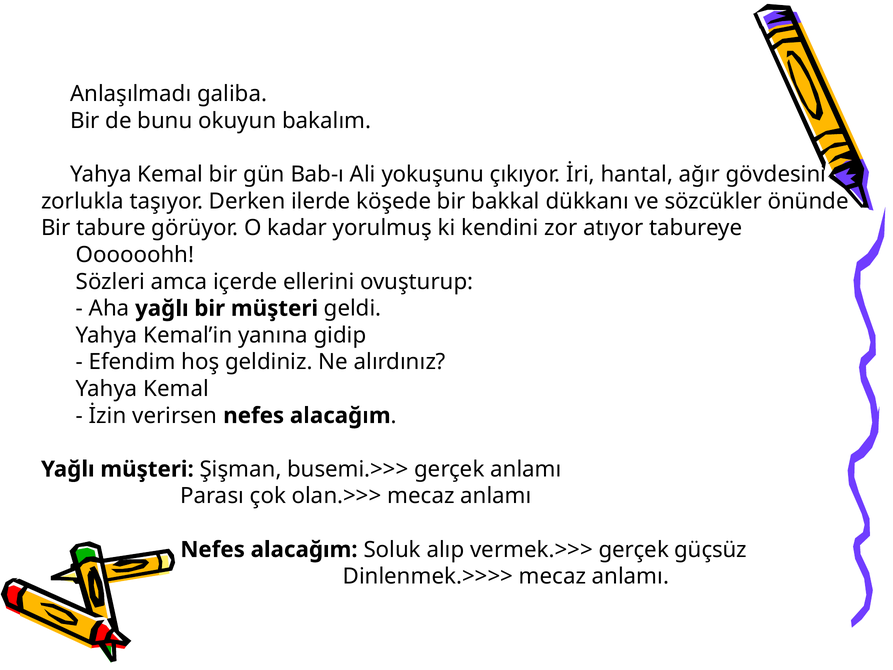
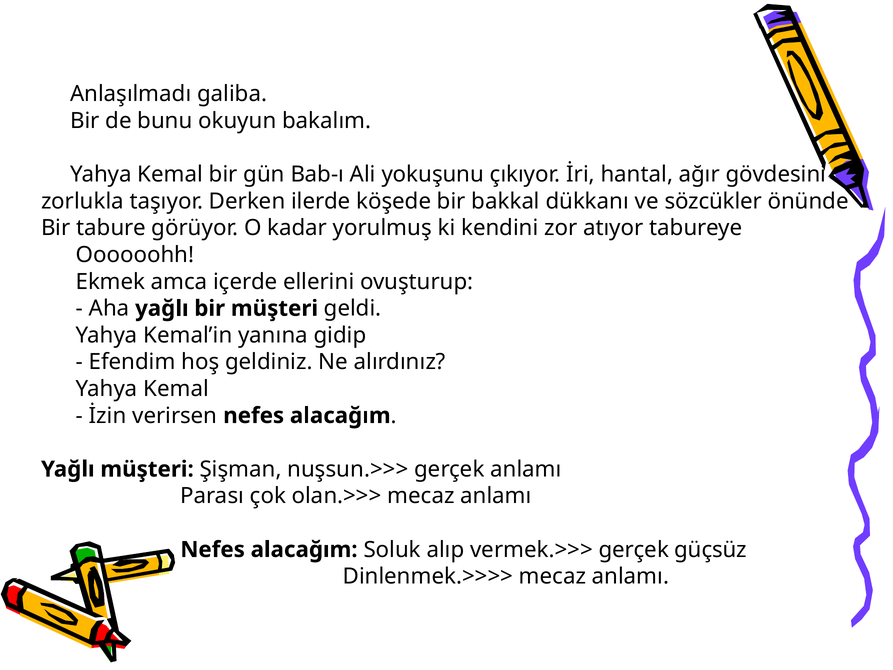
Sözleri: Sözleri -> Ekmek
busemi.>>>: busemi.>>> -> nuşsun.>>>
